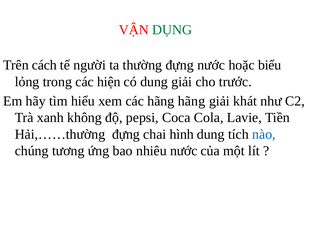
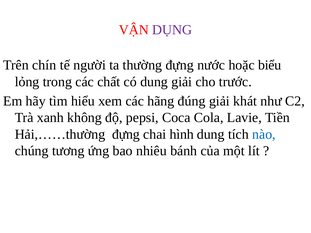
DỤNG colour: green -> purple
cách: cách -> chín
hiện: hiện -> chất
hãng hãng: hãng -> đúng
nhiêu nước: nước -> bánh
